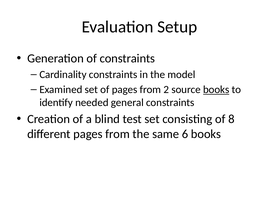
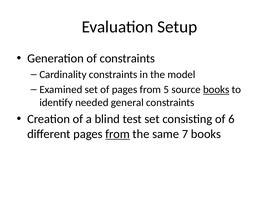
2: 2 -> 5
8: 8 -> 6
from at (118, 134) underline: none -> present
6: 6 -> 7
